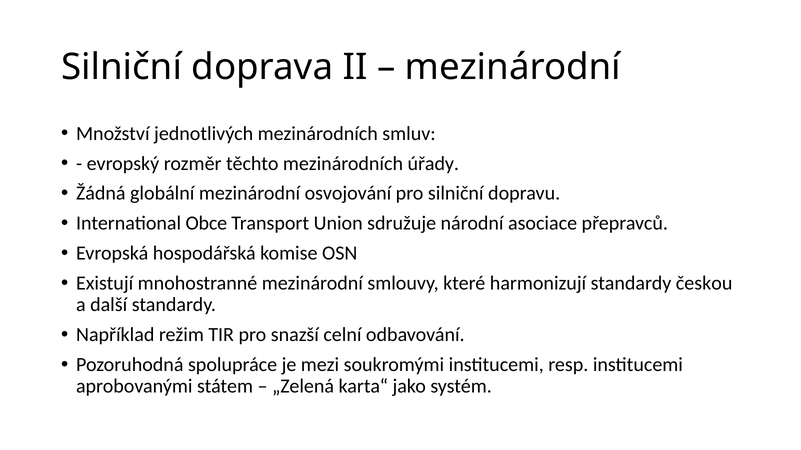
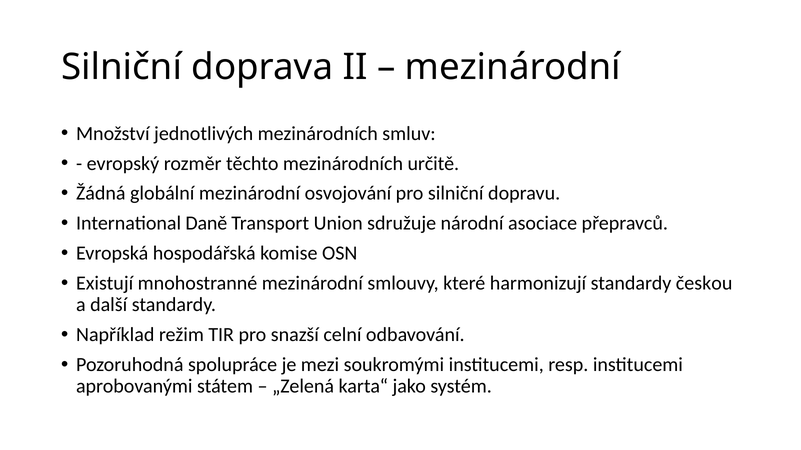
úřady: úřady -> určitě
Obce: Obce -> Daně
